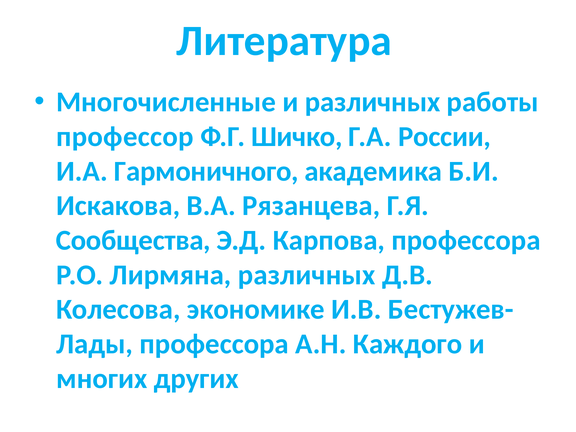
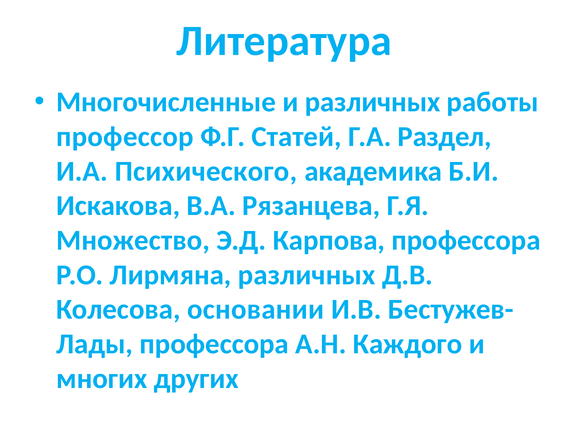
Шичко: Шичко -> Статей
России: России -> Раздел
Гармоничного: Гармоничного -> Психического
Сообщества: Сообщества -> Множество
экономике: экономике -> основании
